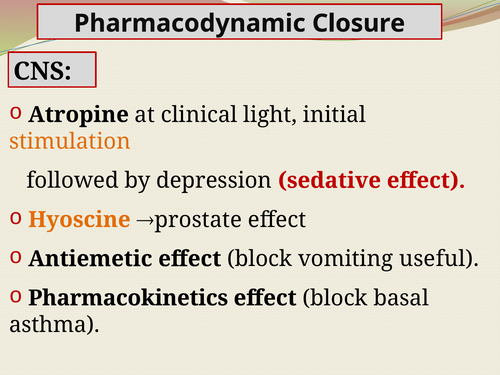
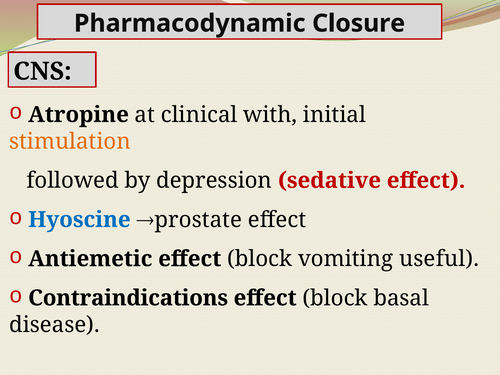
light: light -> with
Hyoscine colour: orange -> blue
Pharmacokinetics: Pharmacokinetics -> Contraindications
asthma: asthma -> disease
